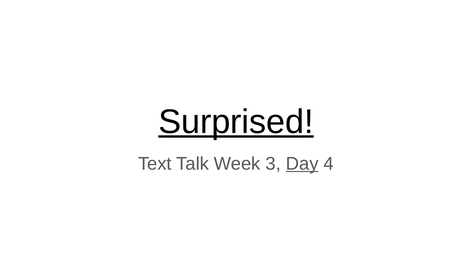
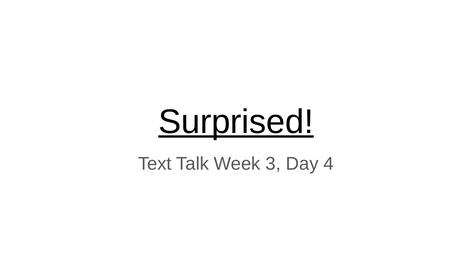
Day underline: present -> none
